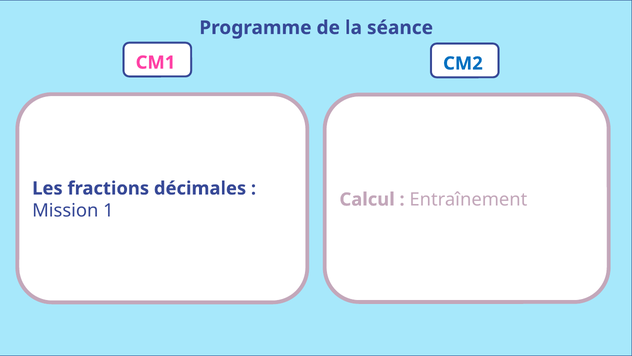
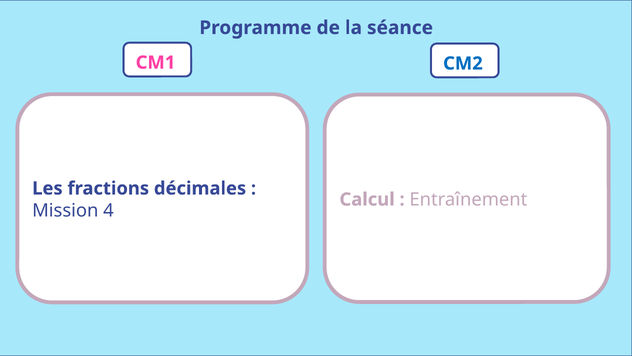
1: 1 -> 4
